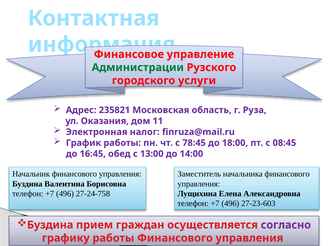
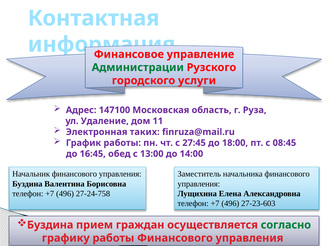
235821: 235821 -> 147100
Оказания: Оказания -> Удаление
налог: налог -> таких
78:45: 78:45 -> 27:45
согласно colour: purple -> green
